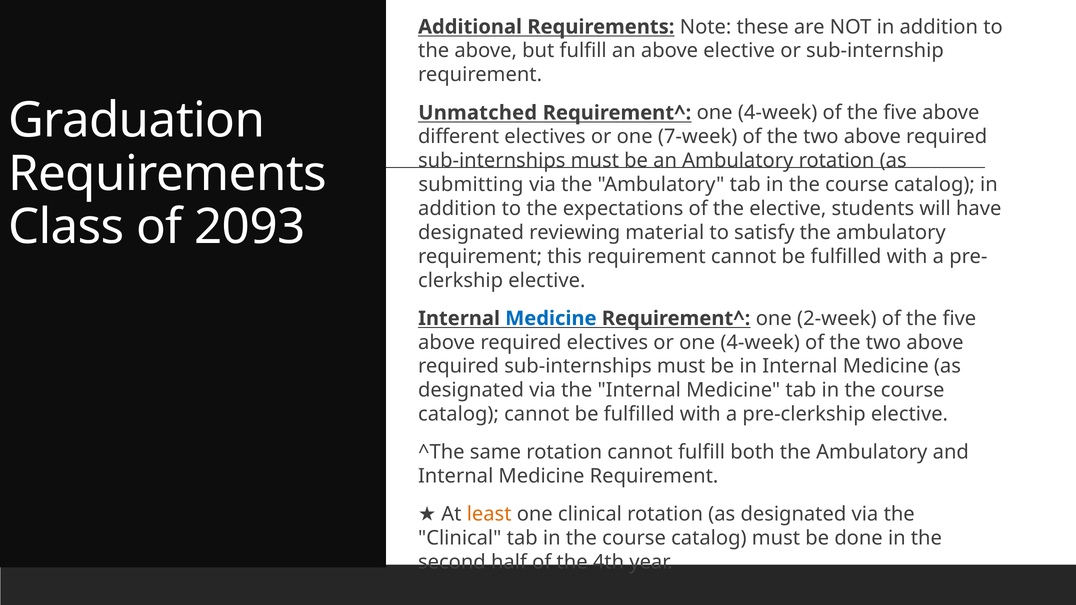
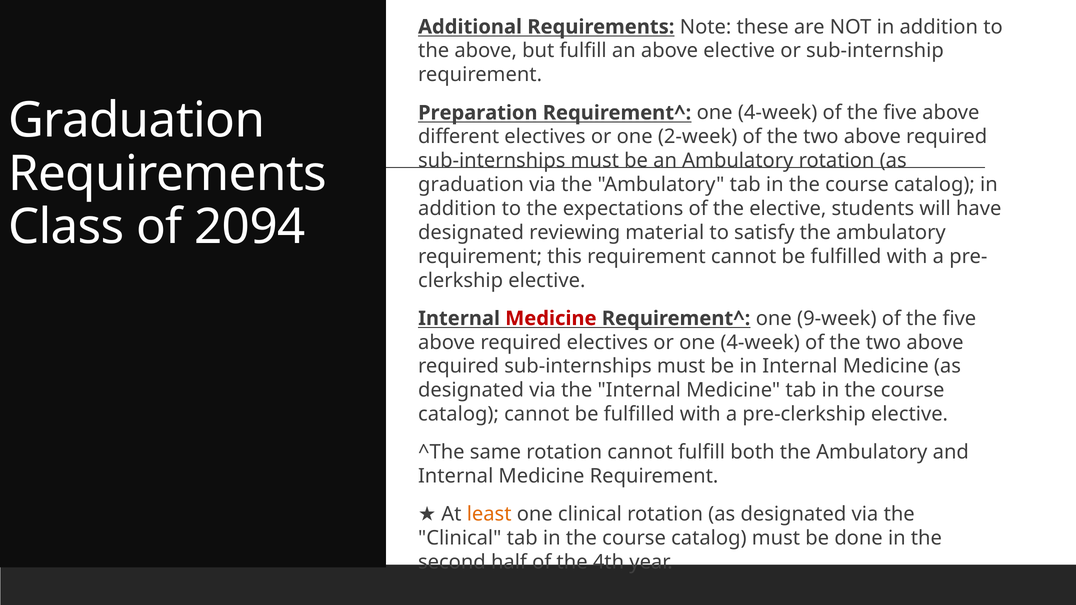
Unmatched: Unmatched -> Preparation
7-week: 7-week -> 2-week
submitting at (471, 185): submitting -> graduation
2093: 2093 -> 2094
Medicine at (551, 319) colour: blue -> red
2-week: 2-week -> 9-week
